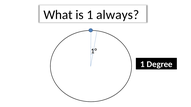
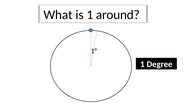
always: always -> around
